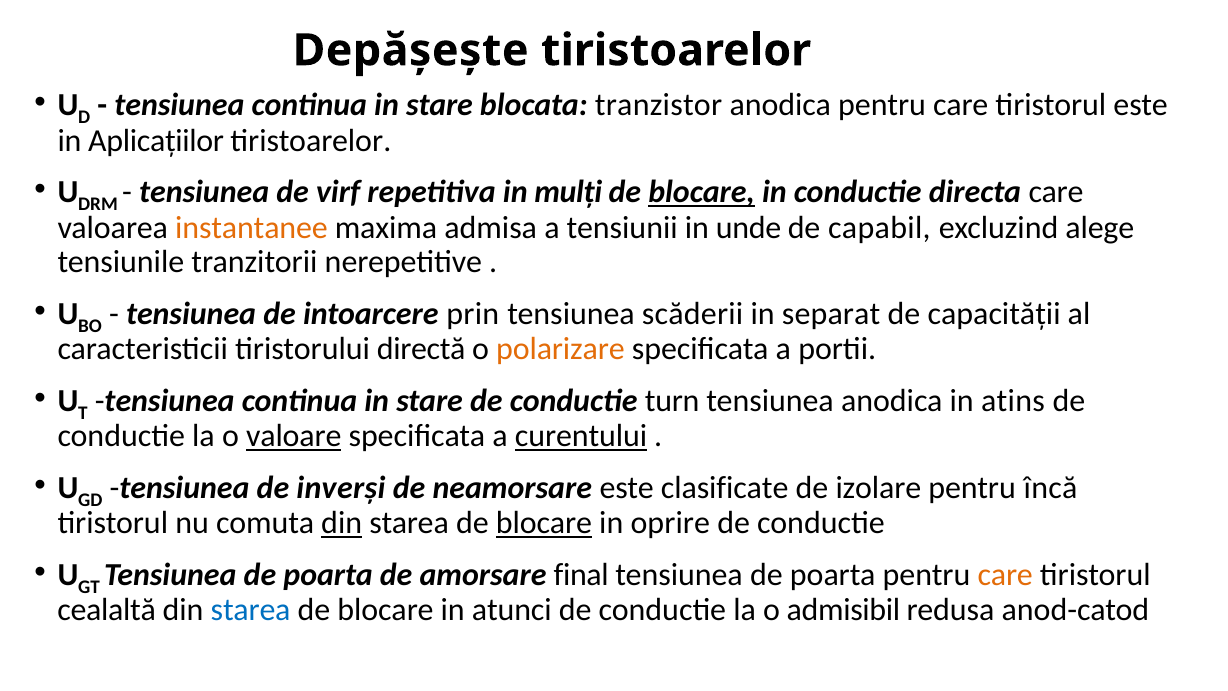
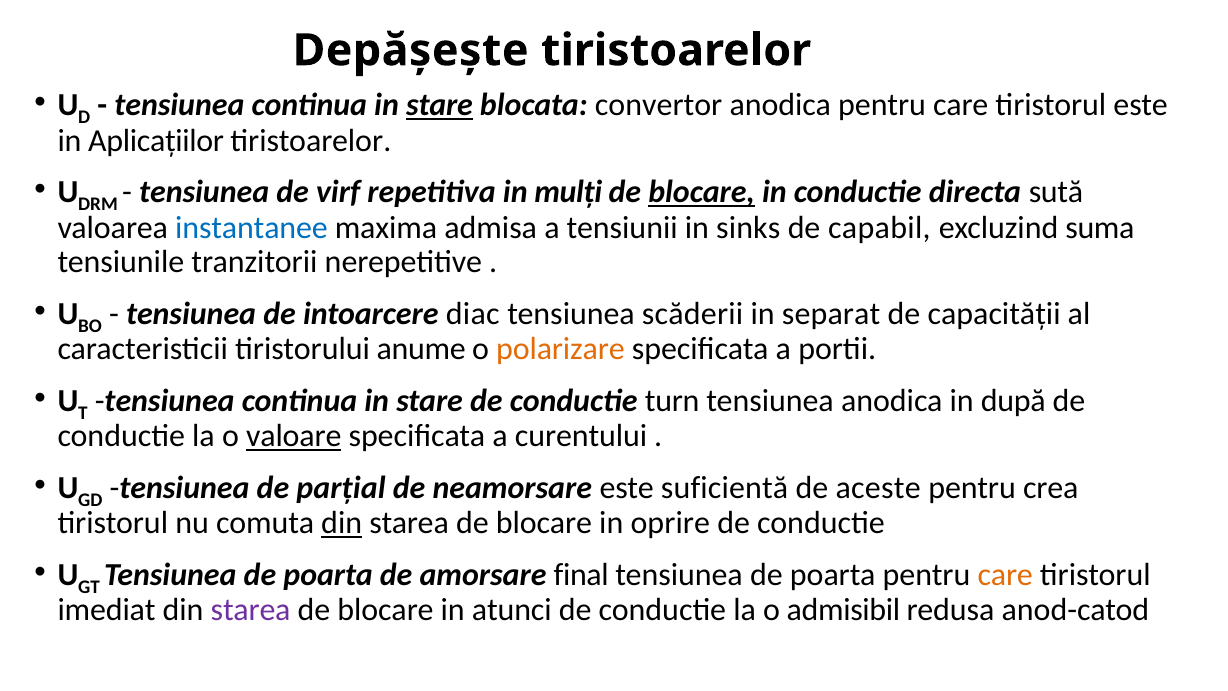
stare at (440, 105) underline: none -> present
tranzistor: tranzistor -> convertor
directa care: care -> sută
instantanee colour: orange -> blue
unde: unde -> sinks
alege: alege -> suma
prin: prin -> diac
directă: directă -> anume
atins: atins -> după
curentului underline: present -> none
inverși: inverși -> parțial
clasificate: clasificate -> suficientă
izolare: izolare -> aceste
încă: încă -> crea
blocare at (544, 523) underline: present -> none
cealaltă: cealaltă -> imediat
starea at (251, 610) colour: blue -> purple
